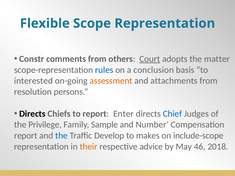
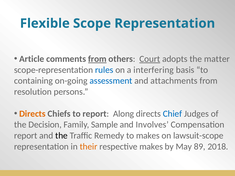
Constr: Constr -> Article
from at (97, 59) underline: none -> present
conclusion: conclusion -> interfering
interested: interested -> containing
assessment colour: orange -> blue
Directs at (32, 114) colour: black -> orange
Enter: Enter -> Along
Privilege: Privilege -> Decision
Number: Number -> Involves
the at (61, 136) colour: blue -> black
Develop: Develop -> Remedy
include-scope: include-scope -> lawsuit-scope
respective advice: advice -> makes
46: 46 -> 89
